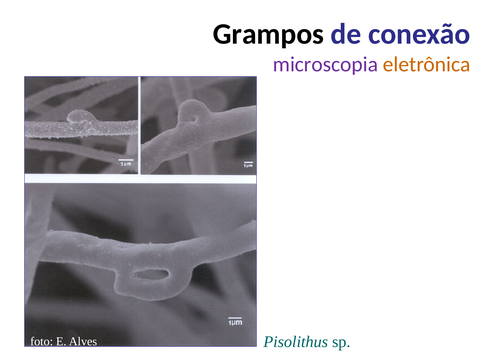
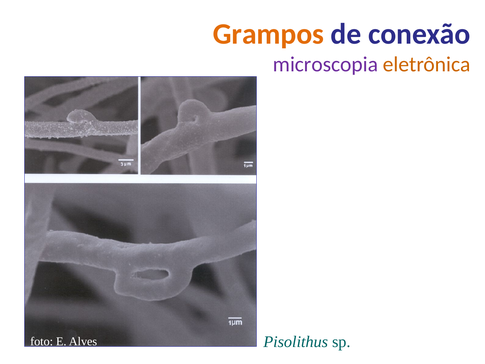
Grampos colour: black -> orange
